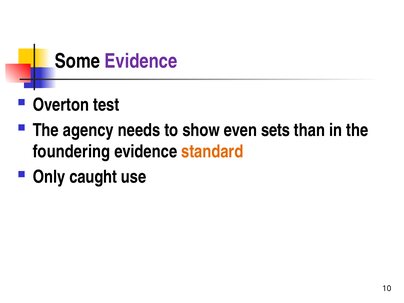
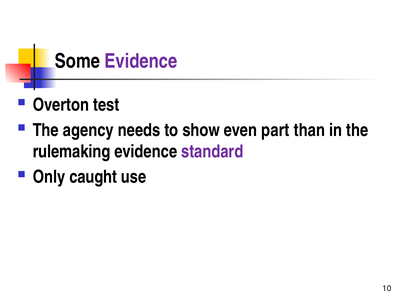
sets: sets -> part
foundering: foundering -> rulemaking
standard colour: orange -> purple
